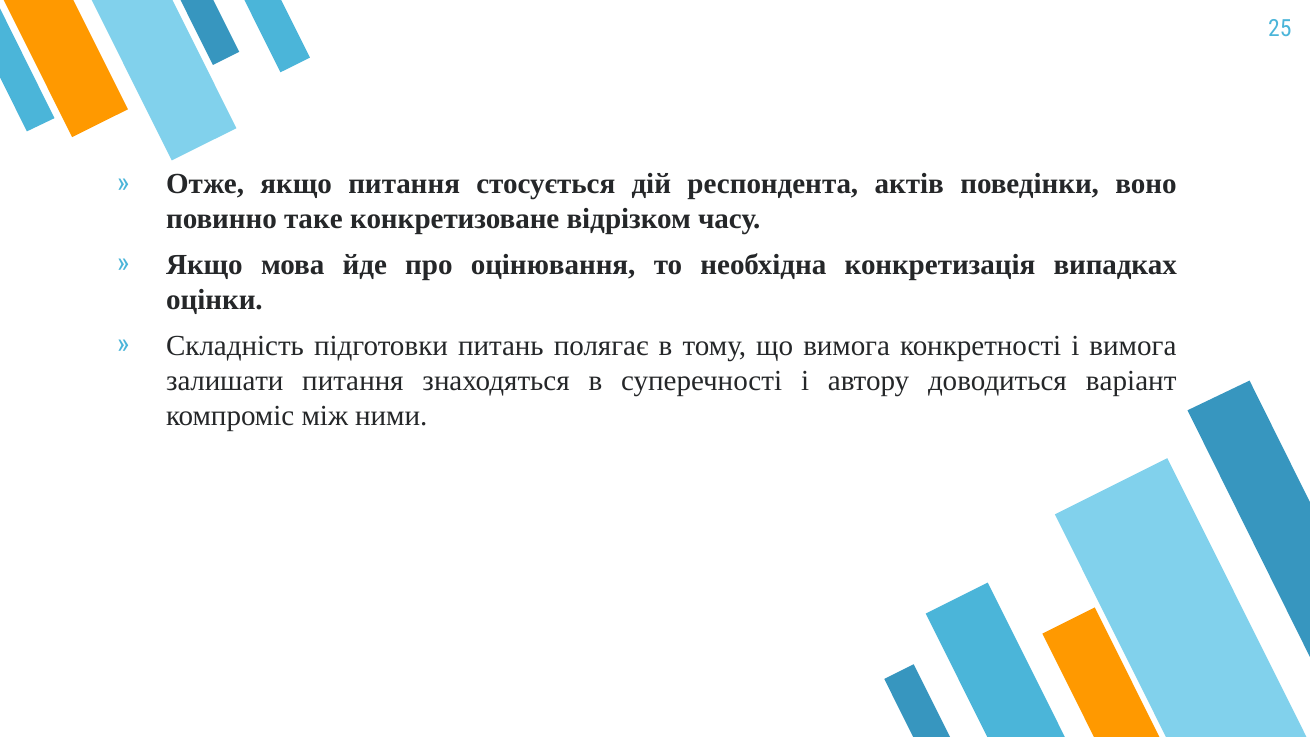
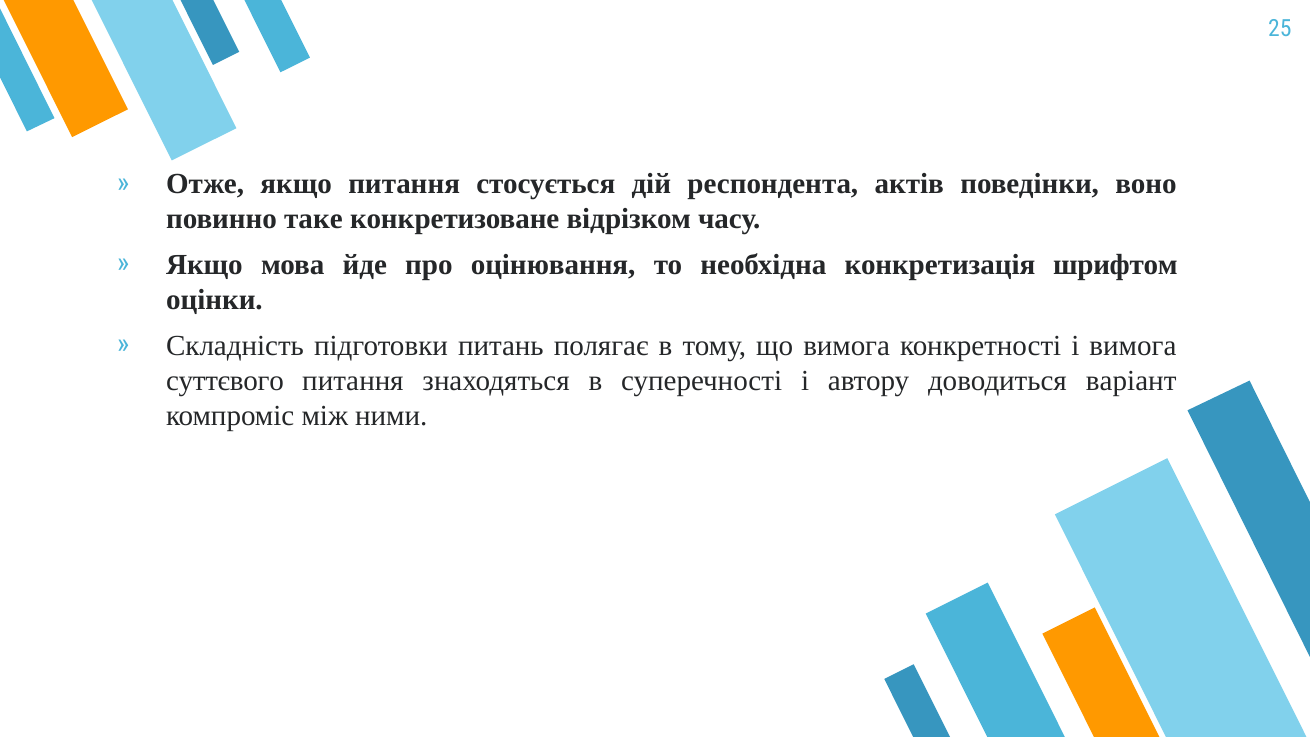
випадках: випадках -> шрифтом
залишати: залишати -> суттєвого
